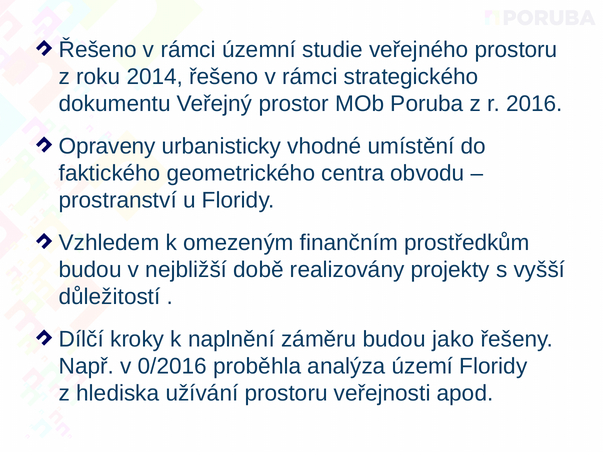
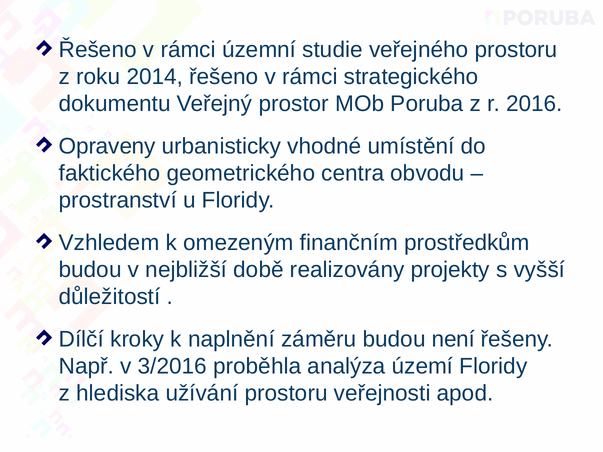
jako: jako -> není
0/2016: 0/2016 -> 3/2016
